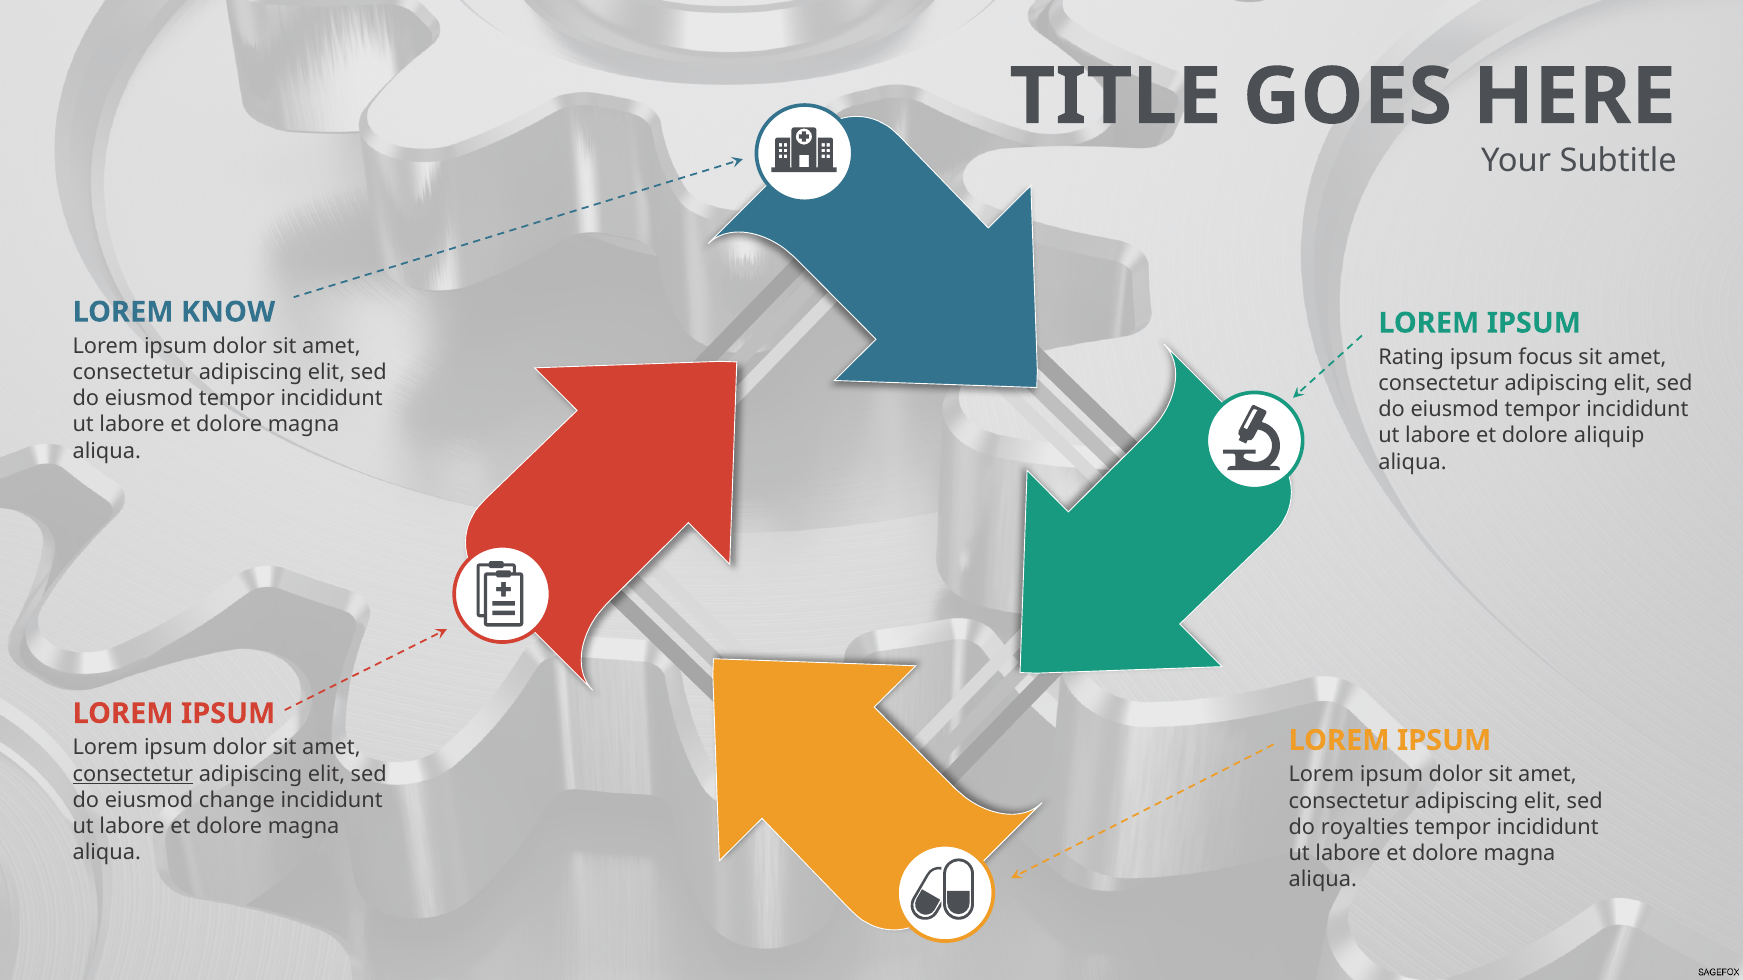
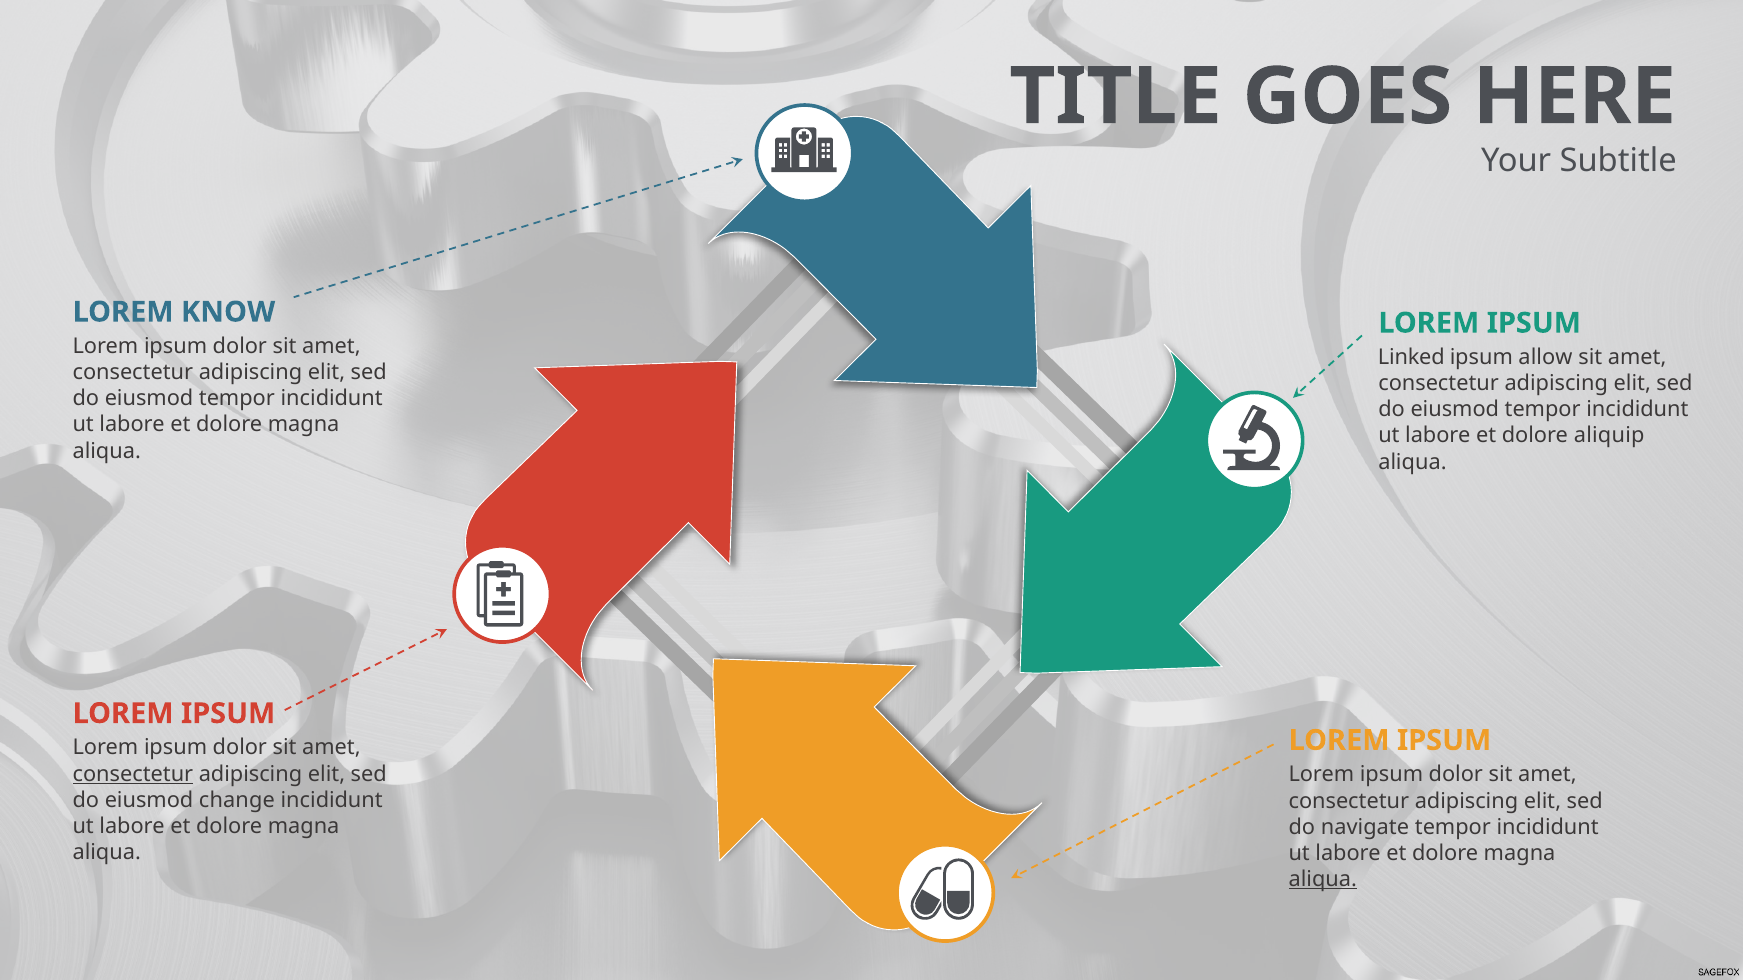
Rating: Rating -> Linked
focus: focus -> allow
royalties: royalties -> navigate
aliqua at (1323, 880) underline: none -> present
